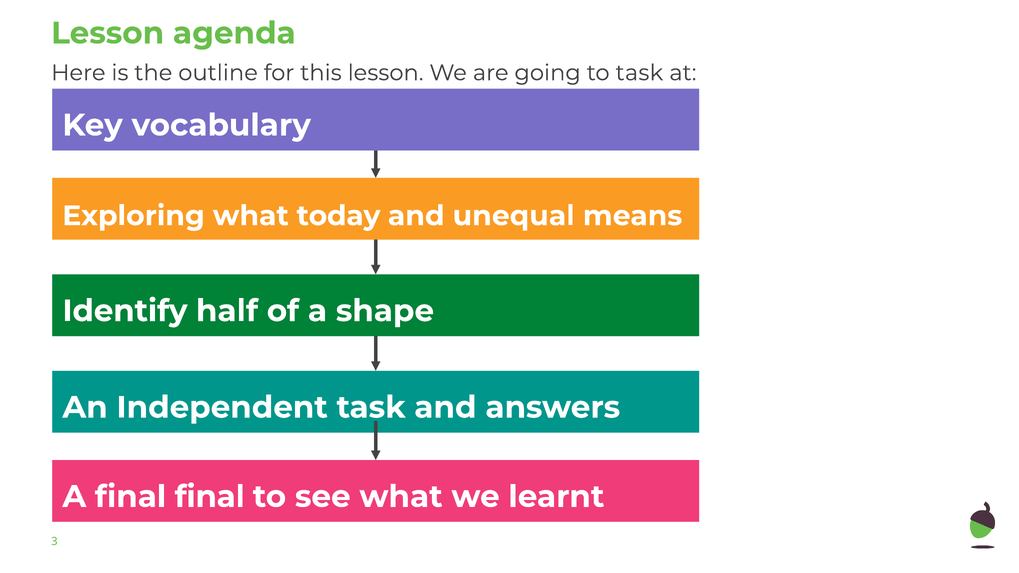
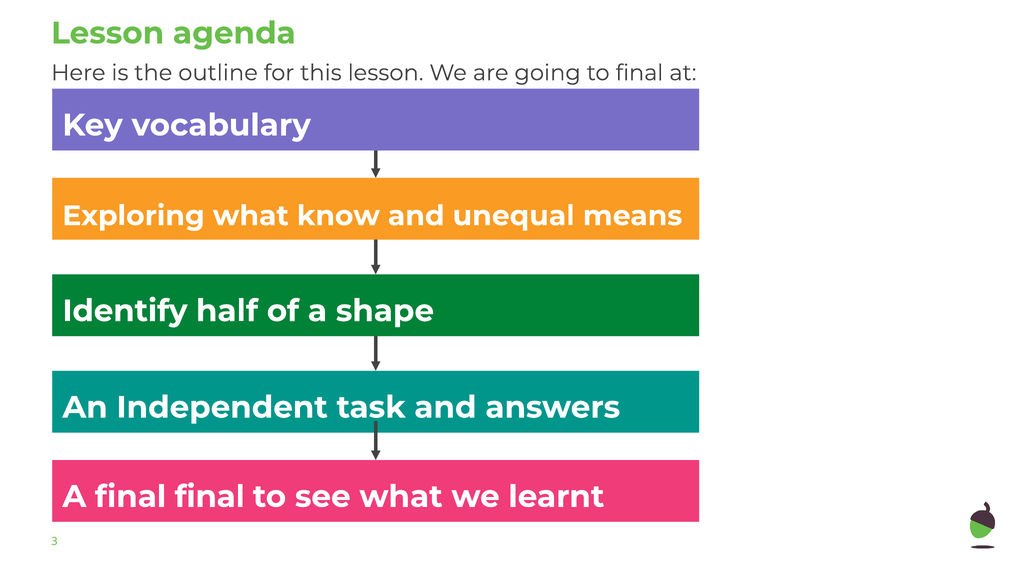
to task: task -> final
today: today -> know
